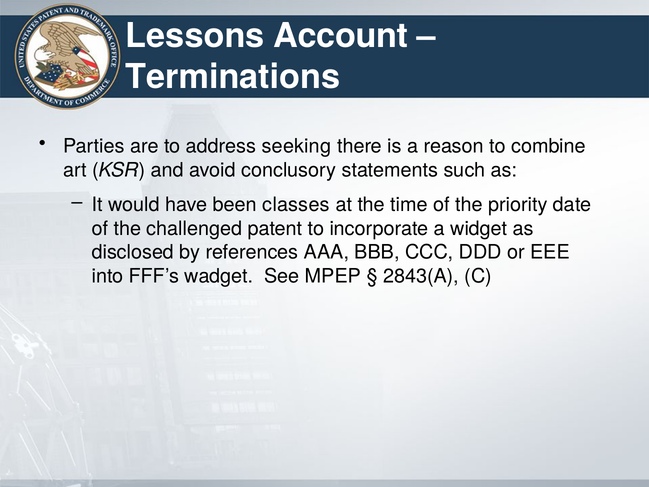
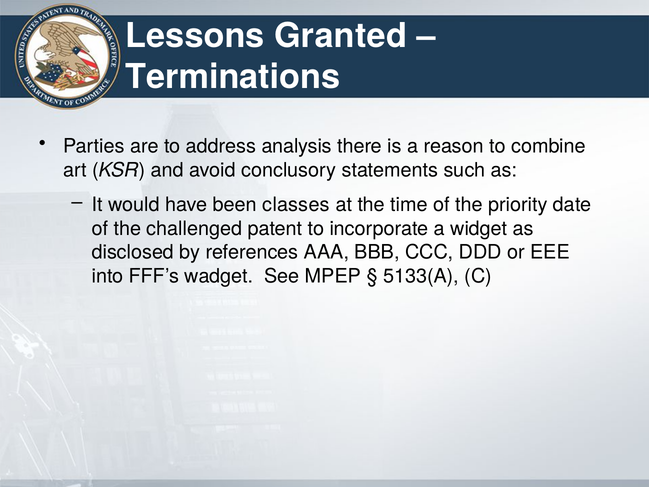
Account: Account -> Granted
seeking: seeking -> analysis
2843(A: 2843(A -> 5133(A
